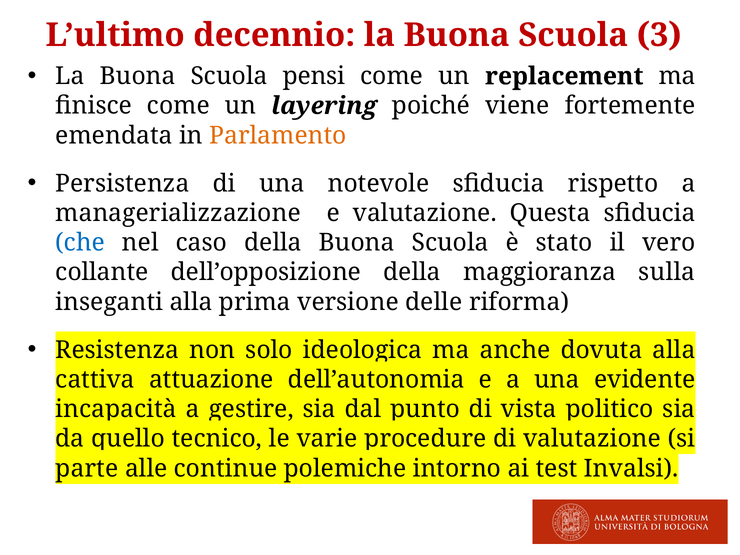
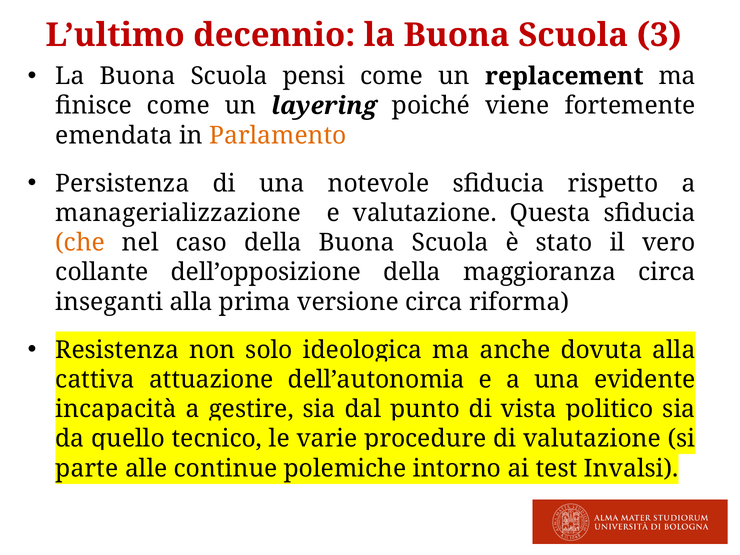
che colour: blue -> orange
maggioranza sulla: sulla -> circa
versione delle: delle -> circa
